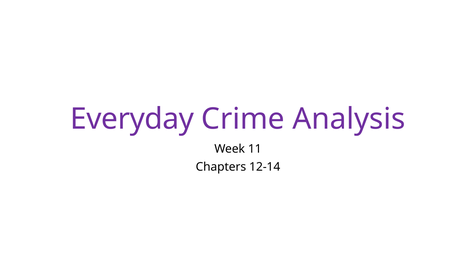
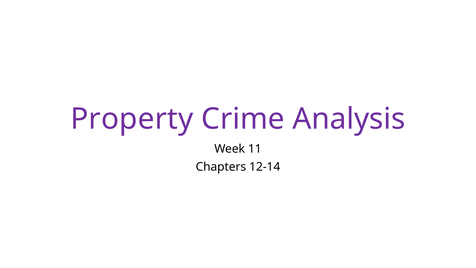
Everyday: Everyday -> Property
